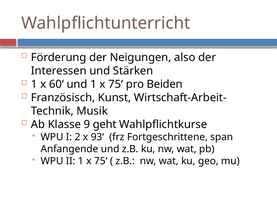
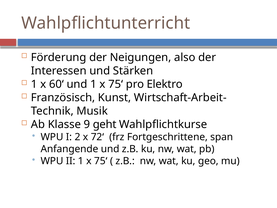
Beiden: Beiden -> Elektro
93‘: 93‘ -> 72‘
